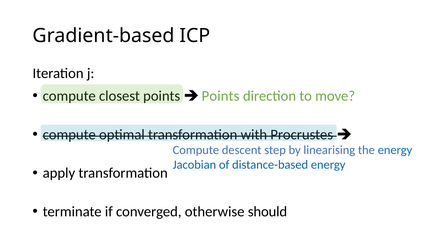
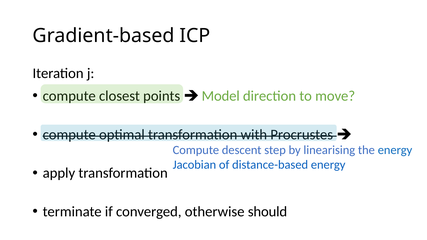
Points at (221, 96): Points -> Model
